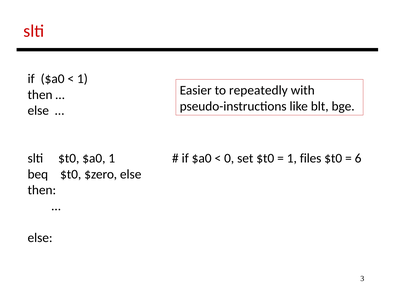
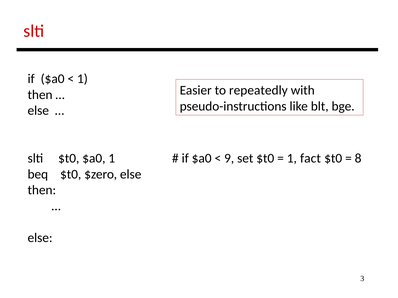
0: 0 -> 9
files: files -> fact
6: 6 -> 8
